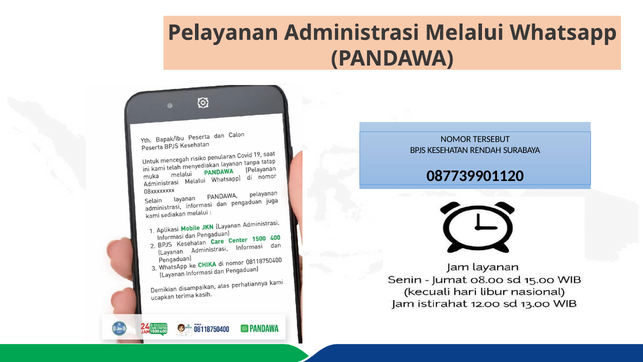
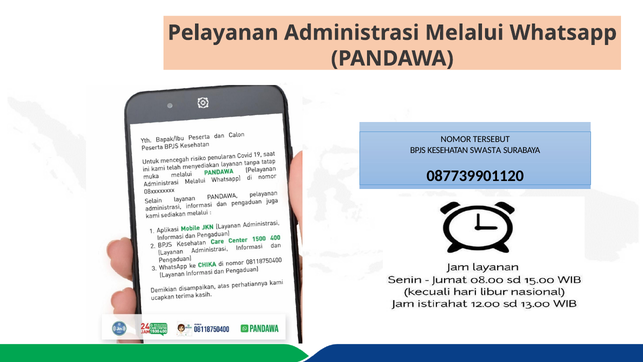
RENDAH: RENDAH -> SWASTA
